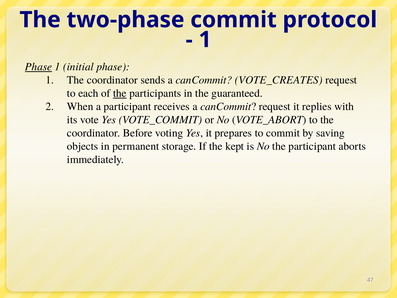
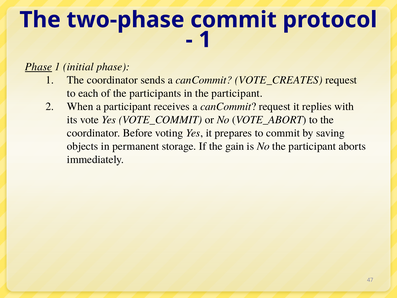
the at (120, 93) underline: present -> none
in the guaranteed: guaranteed -> participant
kept: kept -> gain
